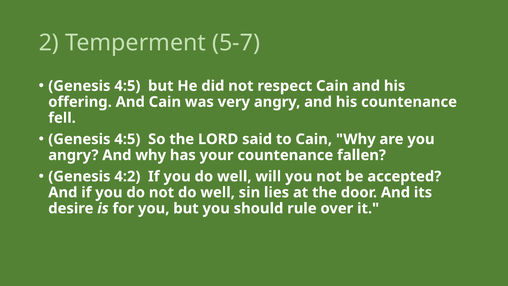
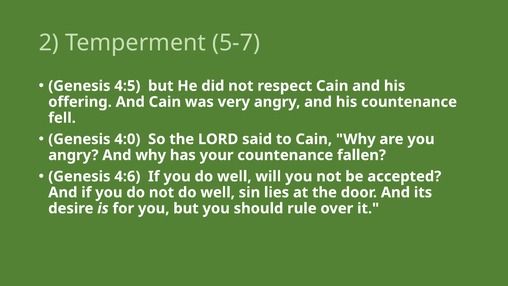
4:5 at (127, 139): 4:5 -> 4:0
4:2: 4:2 -> 4:6
